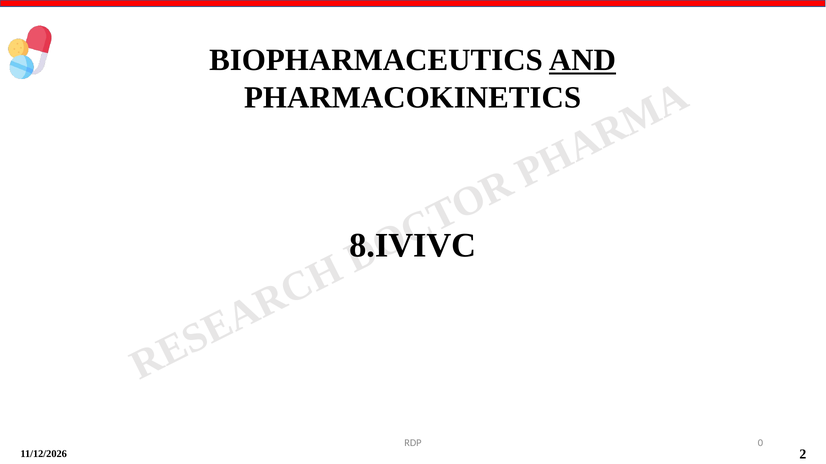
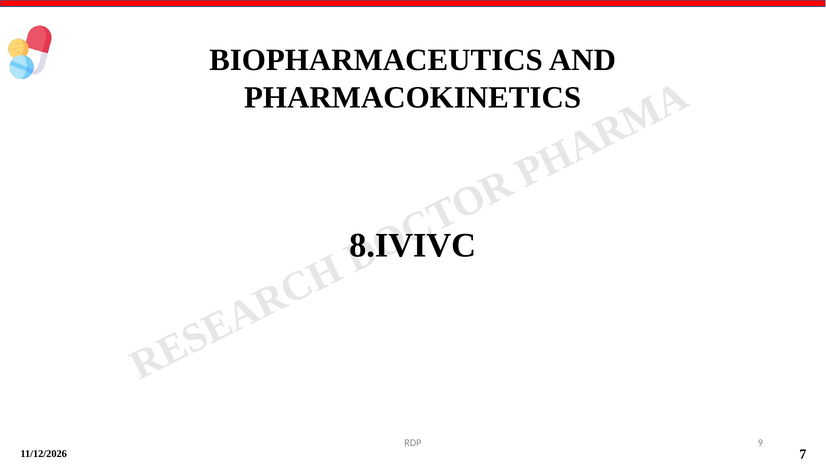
AND underline: present -> none
0: 0 -> 9
2: 2 -> 7
